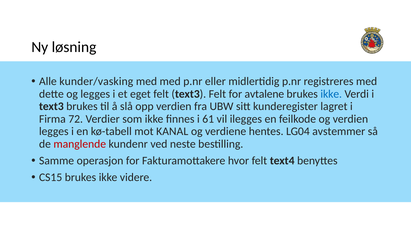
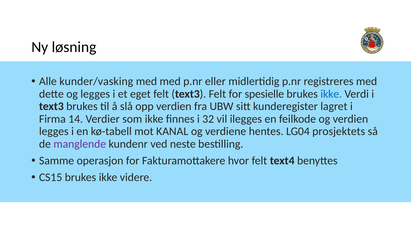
avtalene: avtalene -> spesielle
72: 72 -> 14
61: 61 -> 32
avstemmer: avstemmer -> prosjektets
manglende colour: red -> purple
